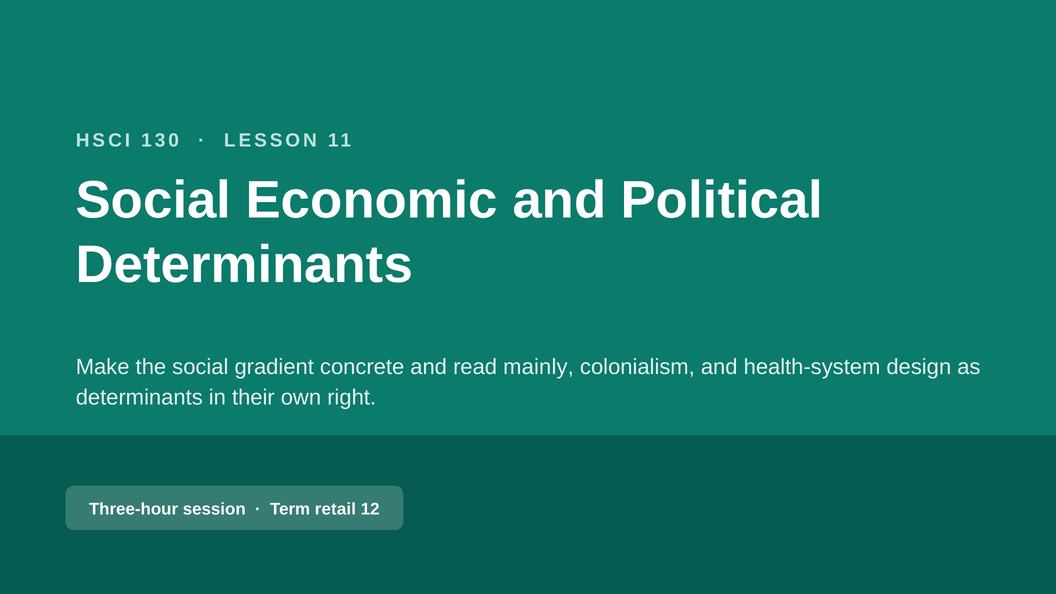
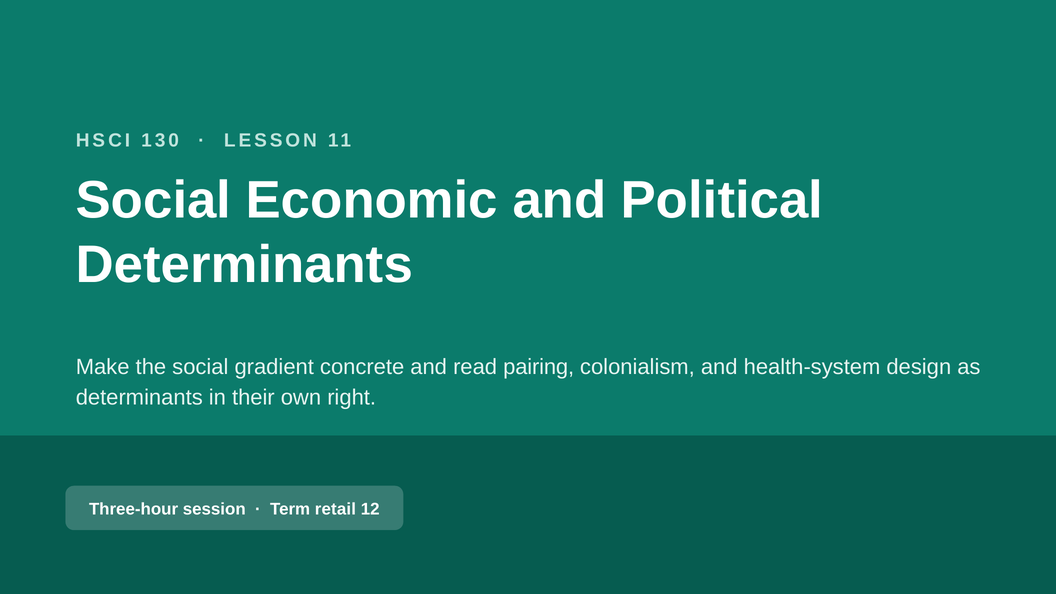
mainly: mainly -> pairing
